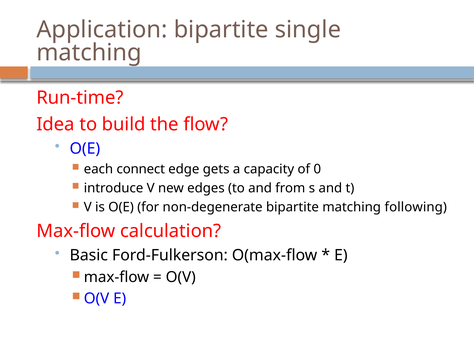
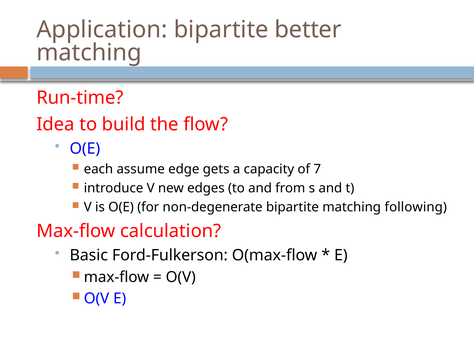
single: single -> better
connect: connect -> assume
0: 0 -> 7
